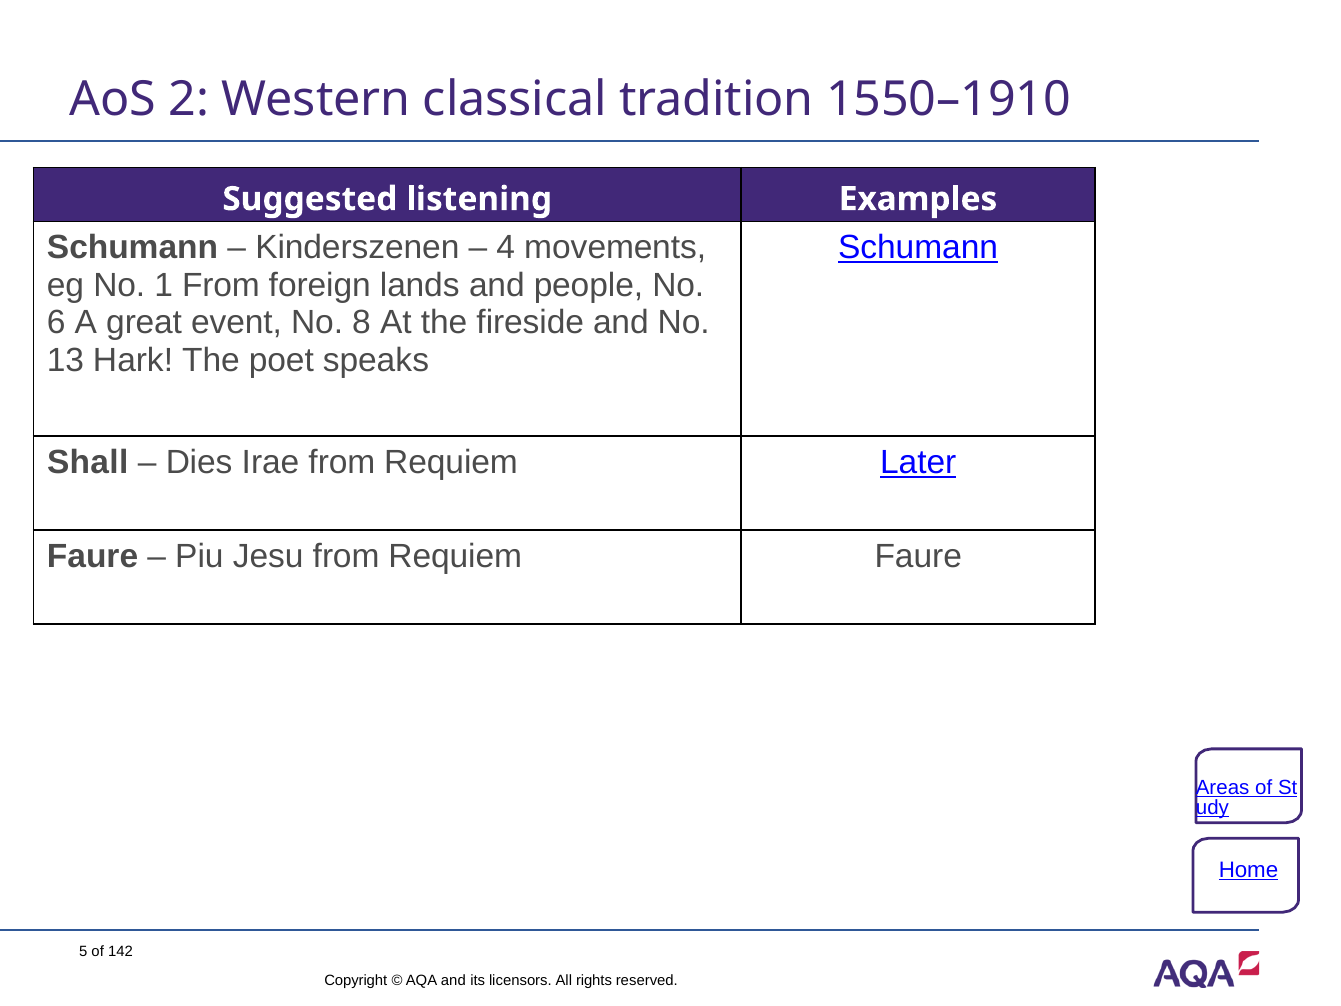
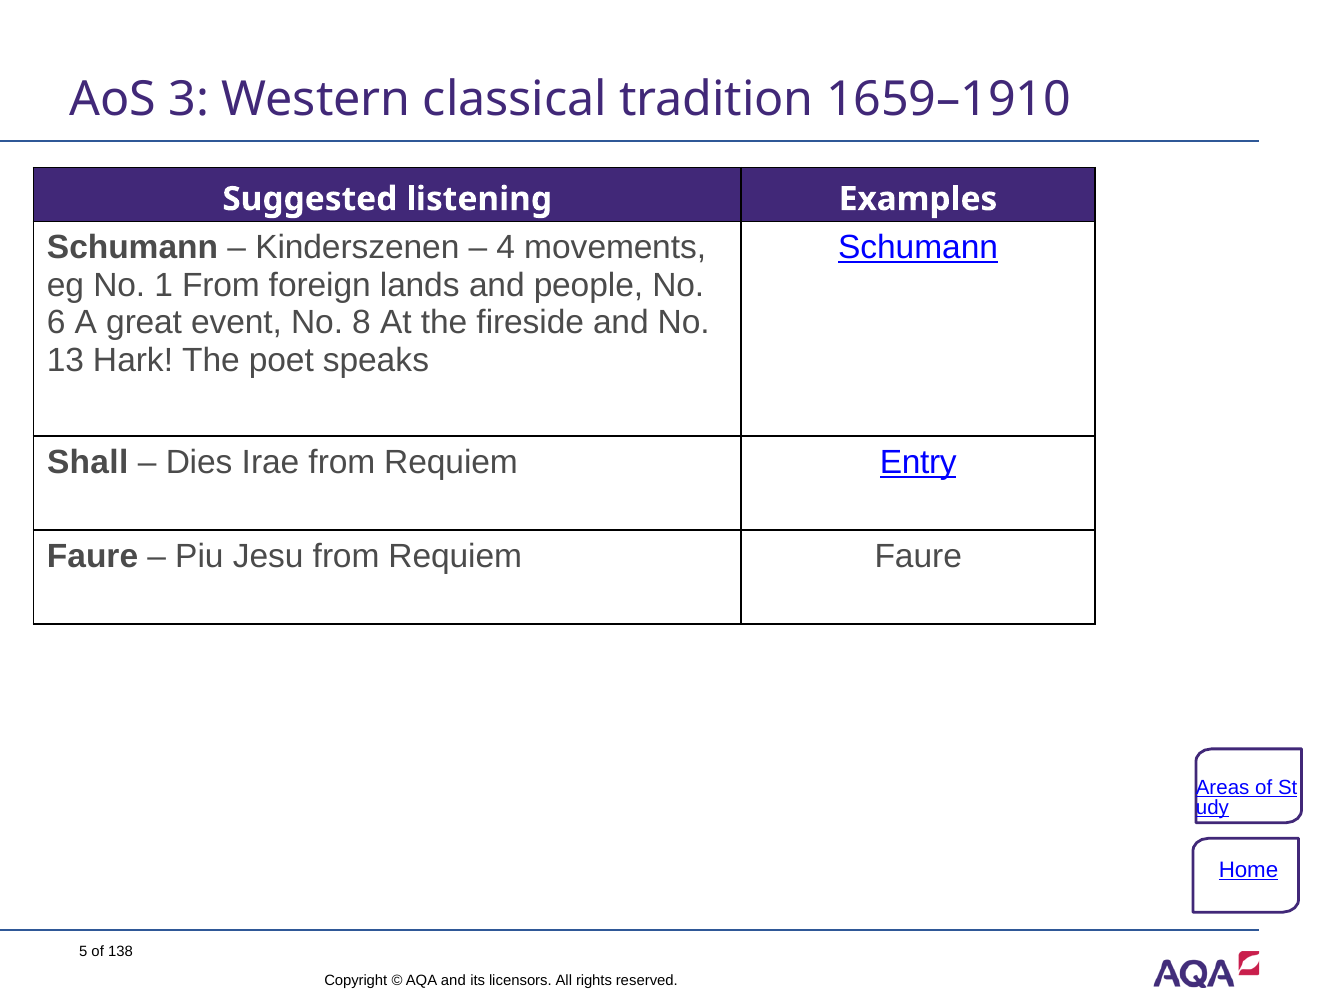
2: 2 -> 3
1550–1910: 1550–1910 -> 1659–1910
Later: Later -> Entry
142: 142 -> 138
